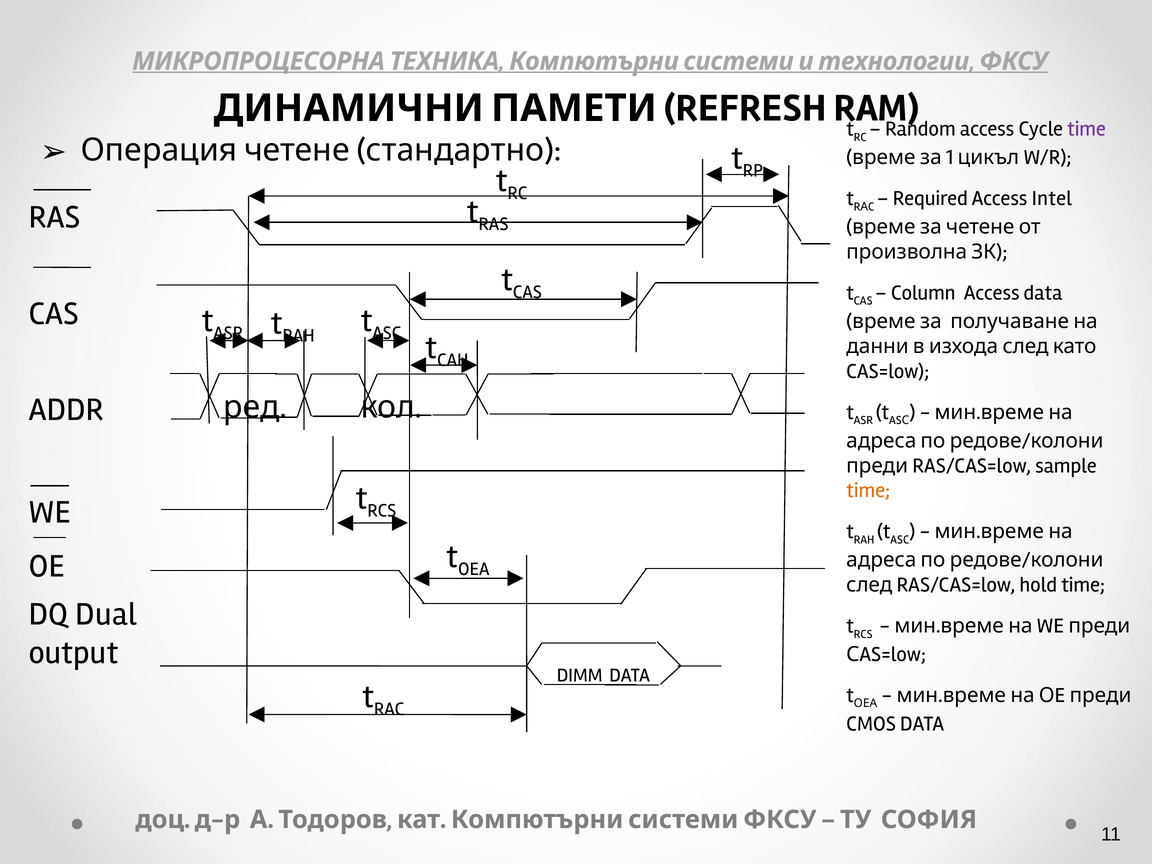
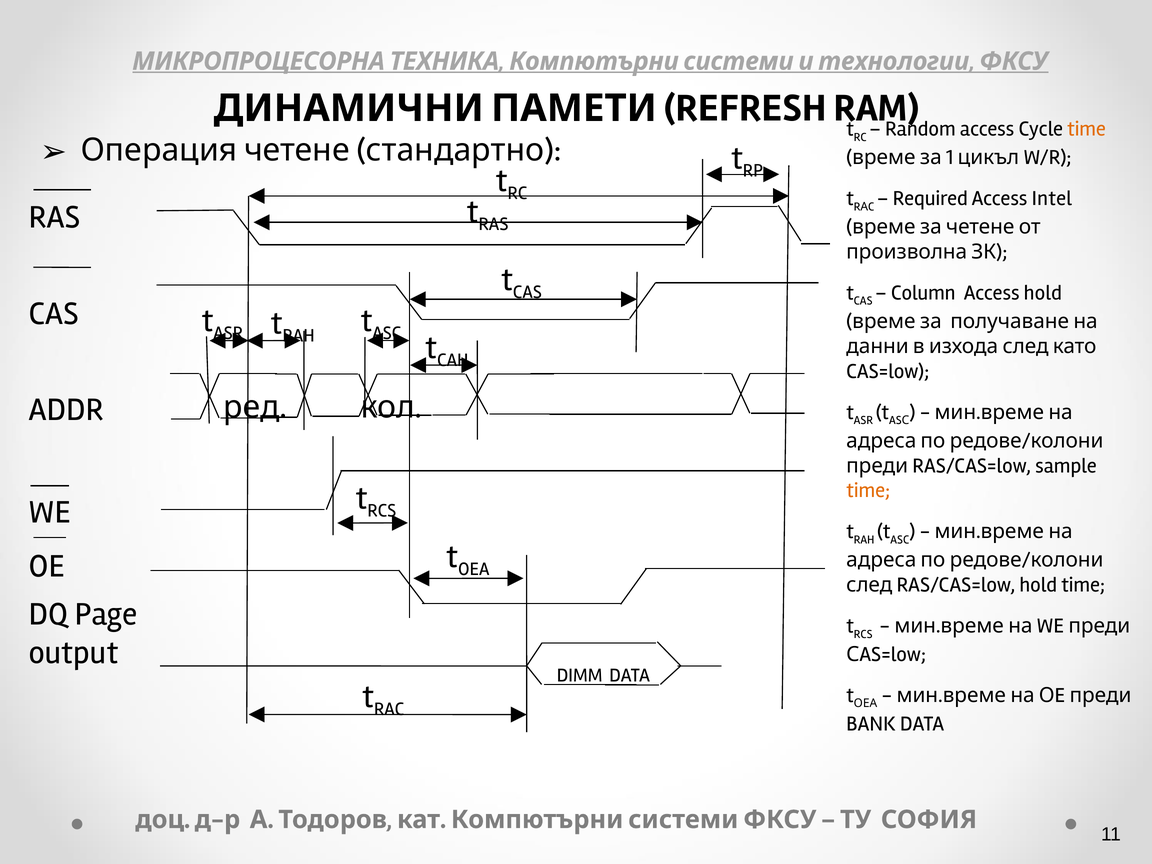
time at (1087, 129) colour: purple -> orange
Access data: data -> hold
Dual: Dual -> Page
CMOS: CMOS -> BANK
